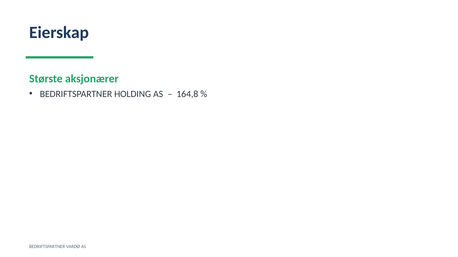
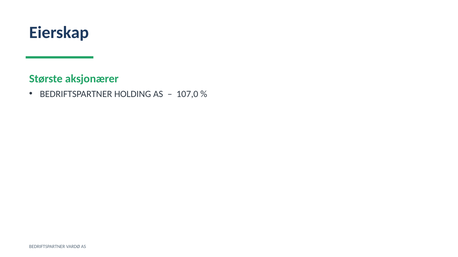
164,8: 164,8 -> 107,0
